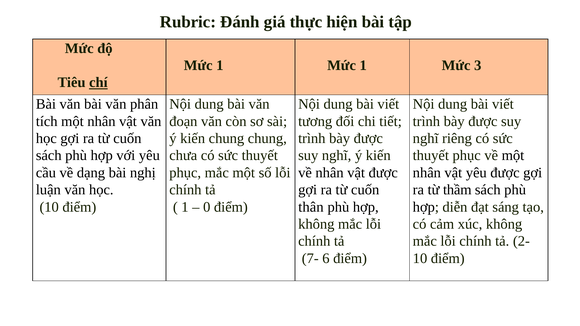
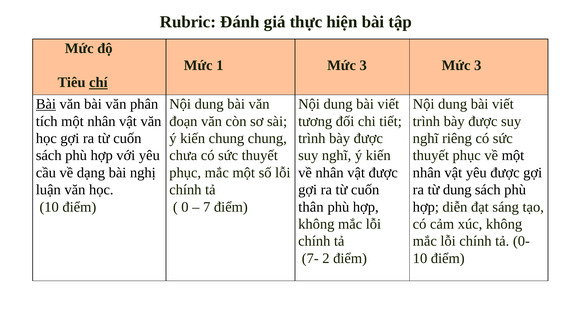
1 Mức 1: 1 -> 3
Bài at (46, 104) underline: none -> present
từ thầm: thầm -> dung
1 at (185, 207): 1 -> 0
0: 0 -> 7
2-: 2- -> 0-
6: 6 -> 2
